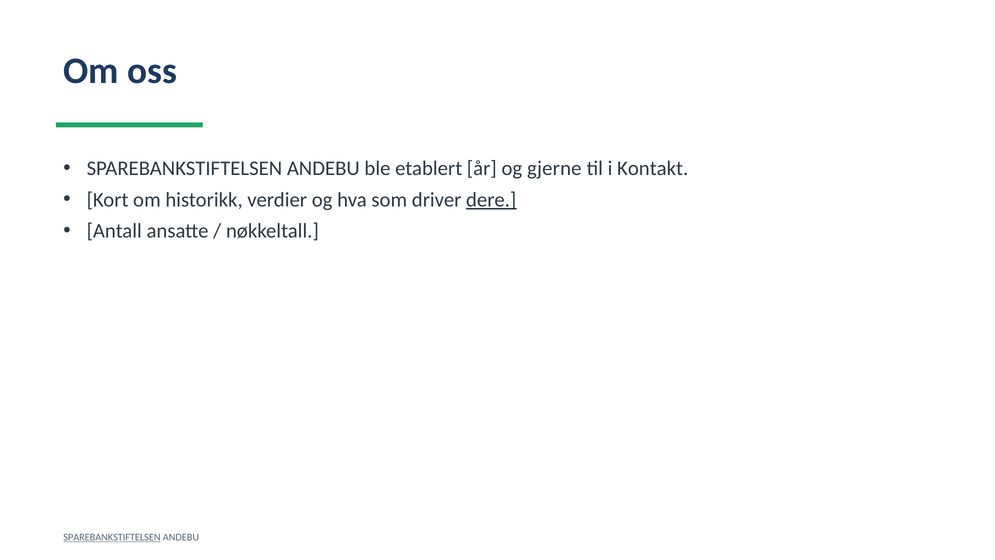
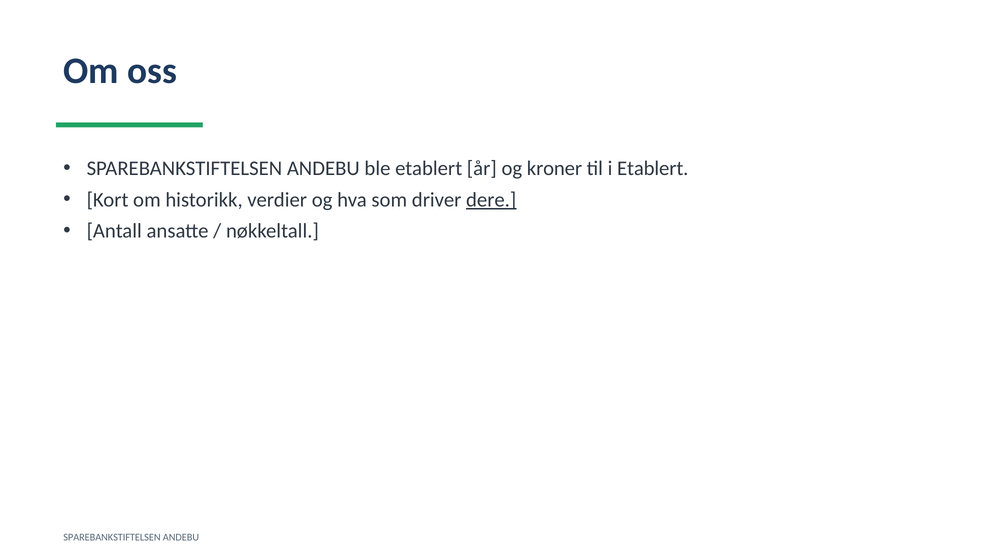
gjerne: gjerne -> kroner
i Kontakt: Kontakt -> Etablert
SPAREBANKSTIFTELSEN at (112, 537) underline: present -> none
